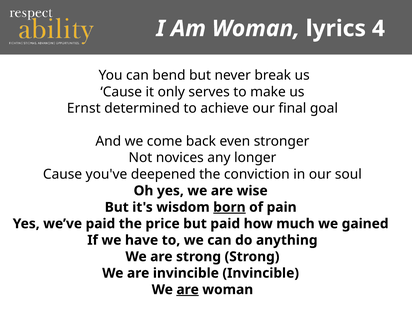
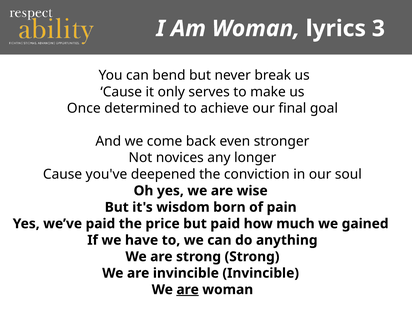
4: 4 -> 3
Ernst: Ernst -> Once
born underline: present -> none
